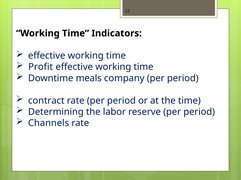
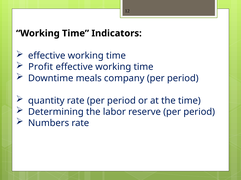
contract: contract -> quantity
Channels: Channels -> Numbers
